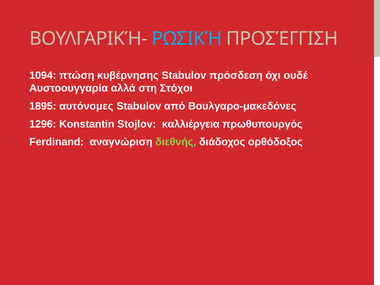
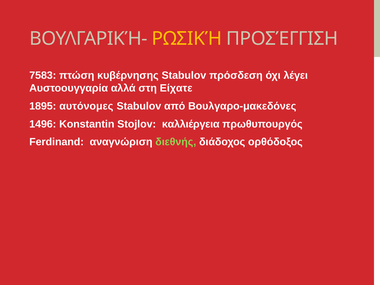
ΡΩΣΙΚΉ colour: light blue -> yellow
1094: 1094 -> 7583
ουδέ: ουδέ -> λέγει
Στόχοι: Στόχοι -> Είχατε
1296: 1296 -> 1496
